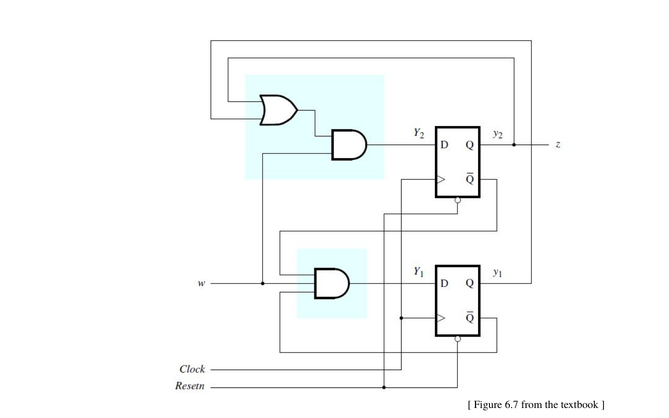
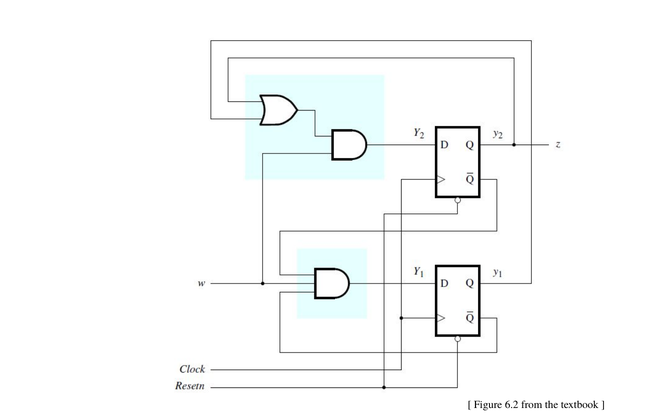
6.7: 6.7 -> 6.2
